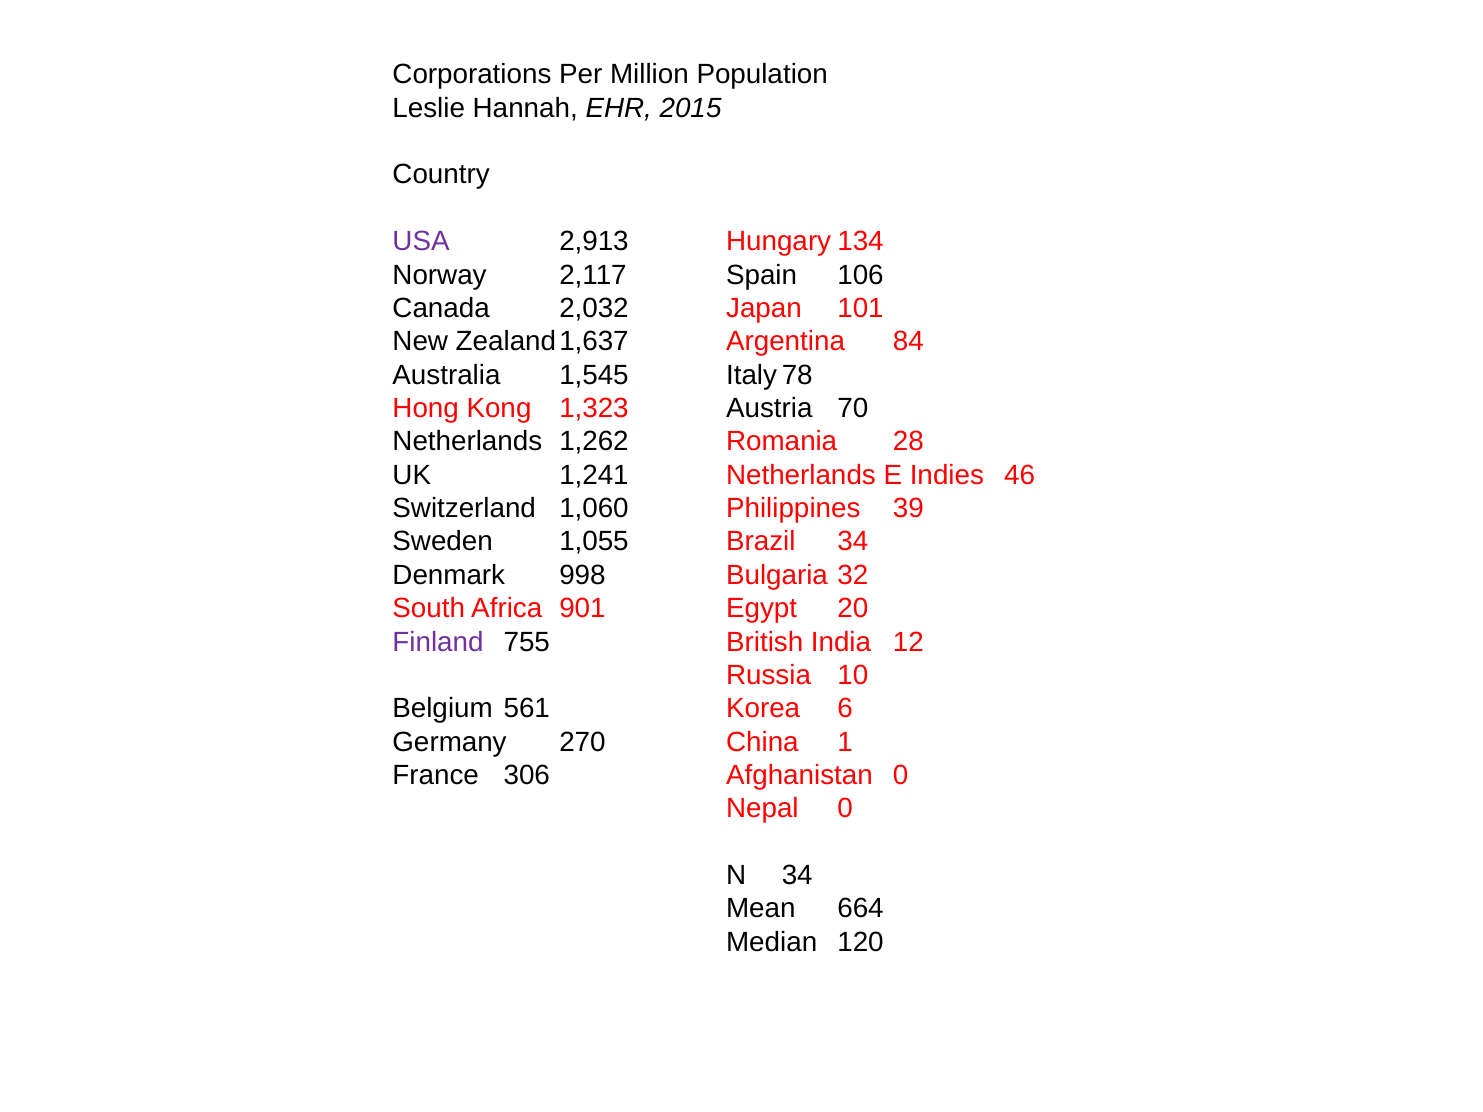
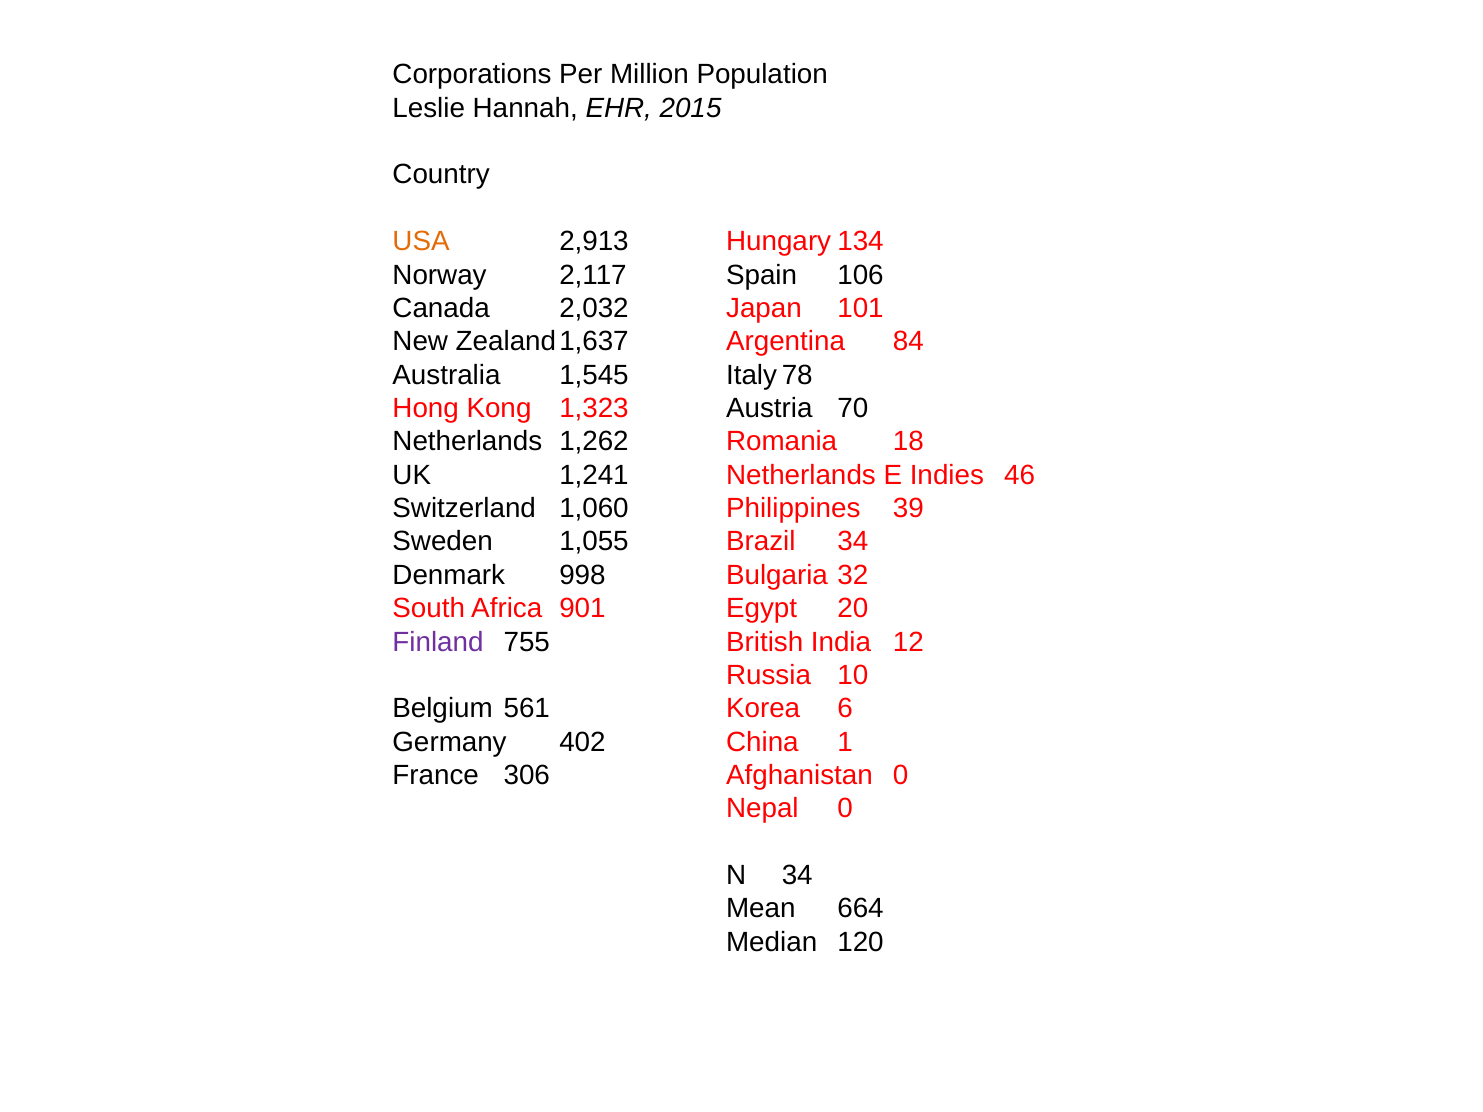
USA colour: purple -> orange
28: 28 -> 18
270: 270 -> 402
